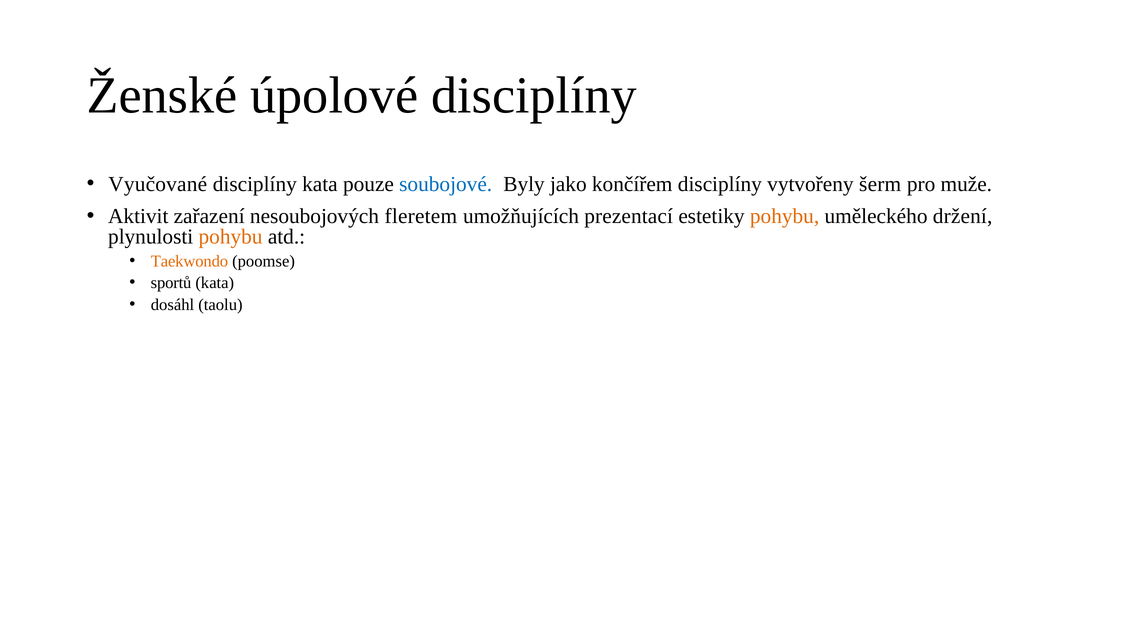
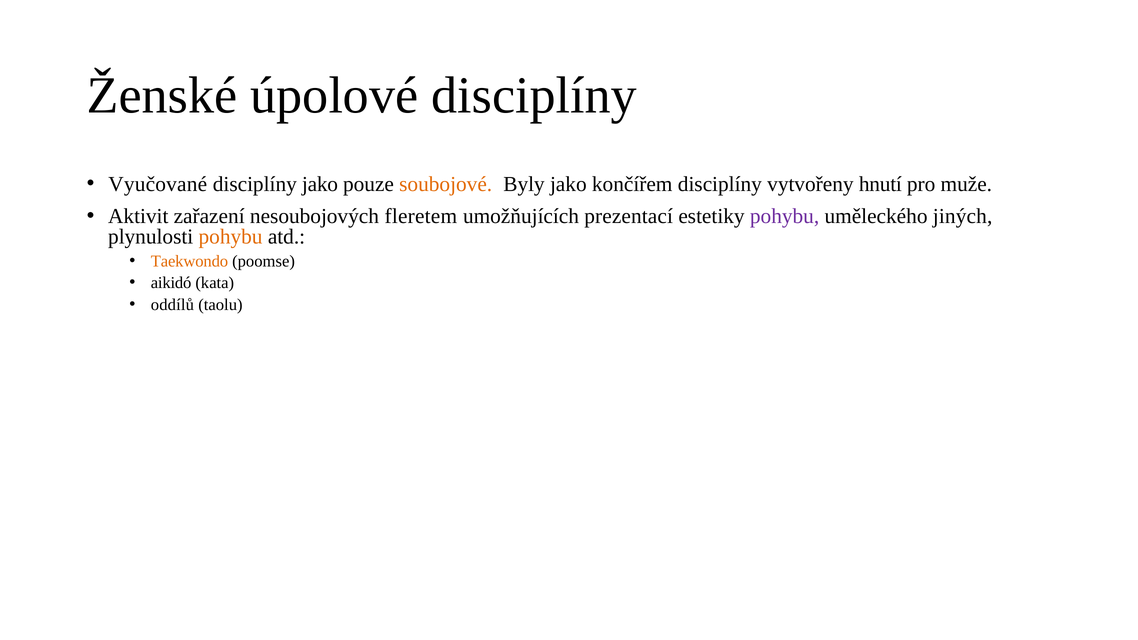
disciplíny kata: kata -> jako
soubojové colour: blue -> orange
šerm: šerm -> hnutí
pohybu at (785, 216) colour: orange -> purple
držení: držení -> jiných
sportů: sportů -> aikidó
dosáhl: dosáhl -> oddílů
